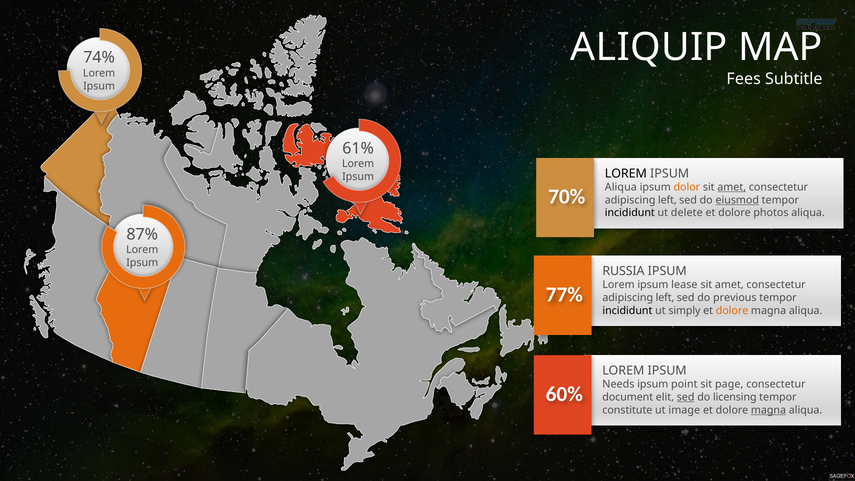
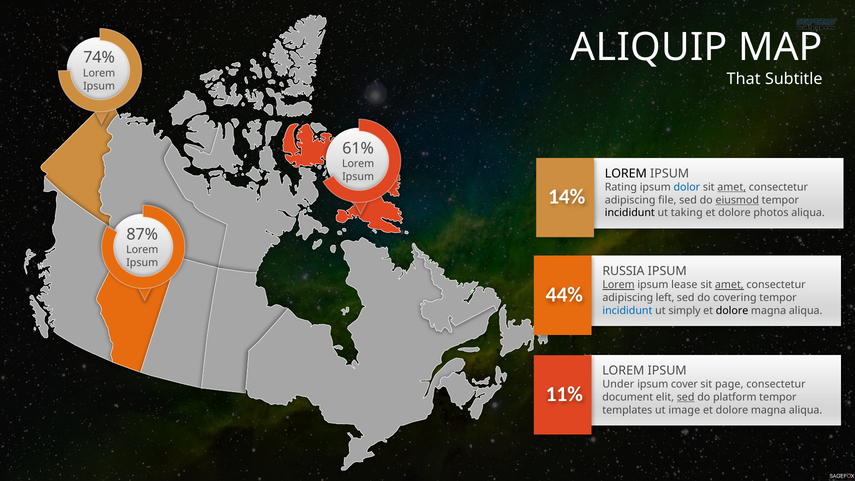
Fees: Fees -> That
Aliqua at (621, 187): Aliqua -> Rating
dolor colour: orange -> blue
70%: 70% -> 14%
left at (667, 200): left -> file
delete: delete -> taking
Lorem at (619, 285) underline: none -> present
amet at (729, 285) underline: none -> present
77%: 77% -> 44%
previous: previous -> covering
incididunt at (627, 311) colour: black -> blue
dolore at (732, 311) colour: orange -> black
Needs: Needs -> Under
point: point -> cover
60%: 60% -> 11%
licensing: licensing -> platform
constitute: constitute -> templates
magna at (768, 410) underline: present -> none
